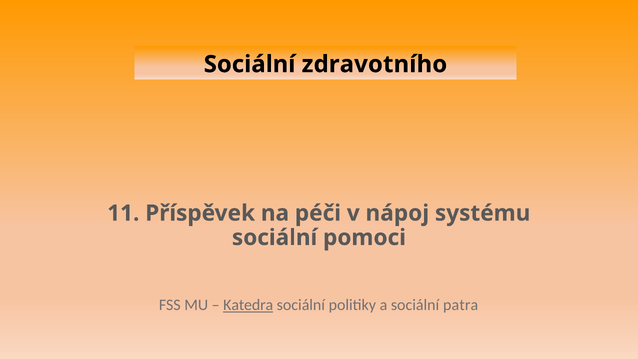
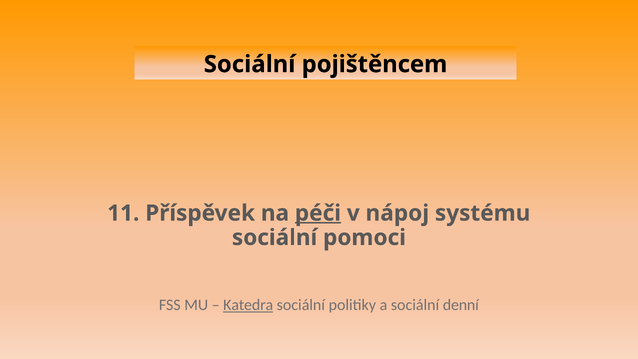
zdravotního: zdravotního -> pojištěncem
péči underline: none -> present
patra: patra -> denní
